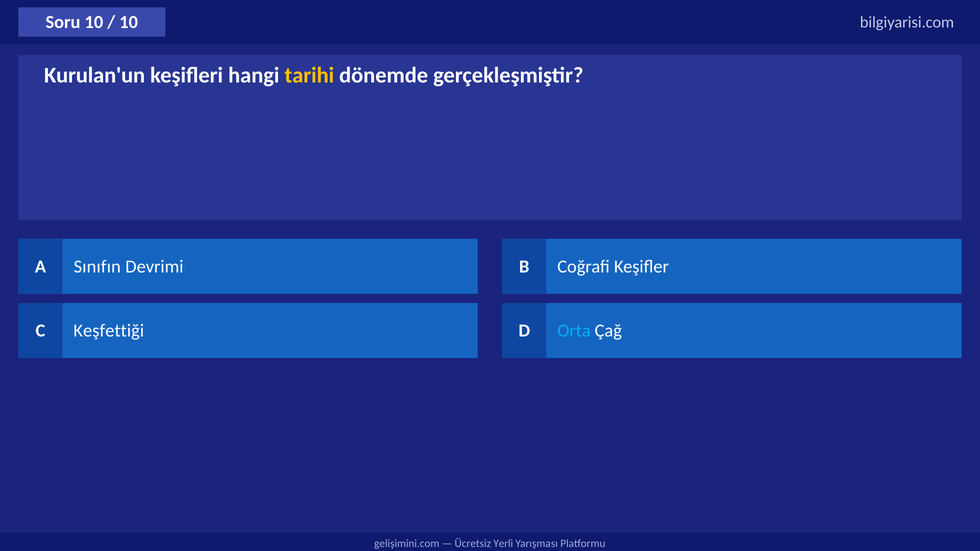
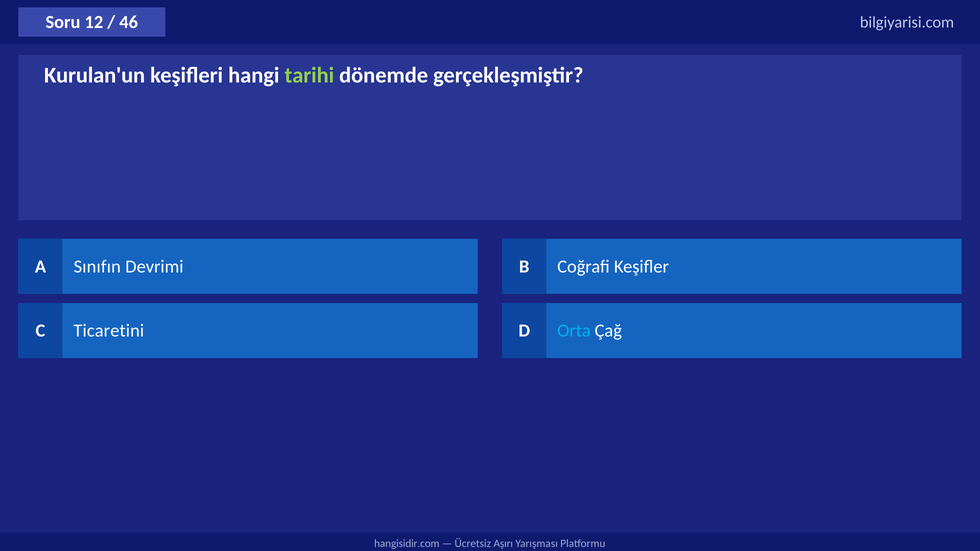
Soru 10: 10 -> 12
10 at (129, 22): 10 -> 46
tarihi colour: yellow -> light green
Keşfettiği: Keşfettiği -> Ticaretini
gelişimini.com: gelişimini.com -> hangisidir.com
Yerli: Yerli -> Aşırı
